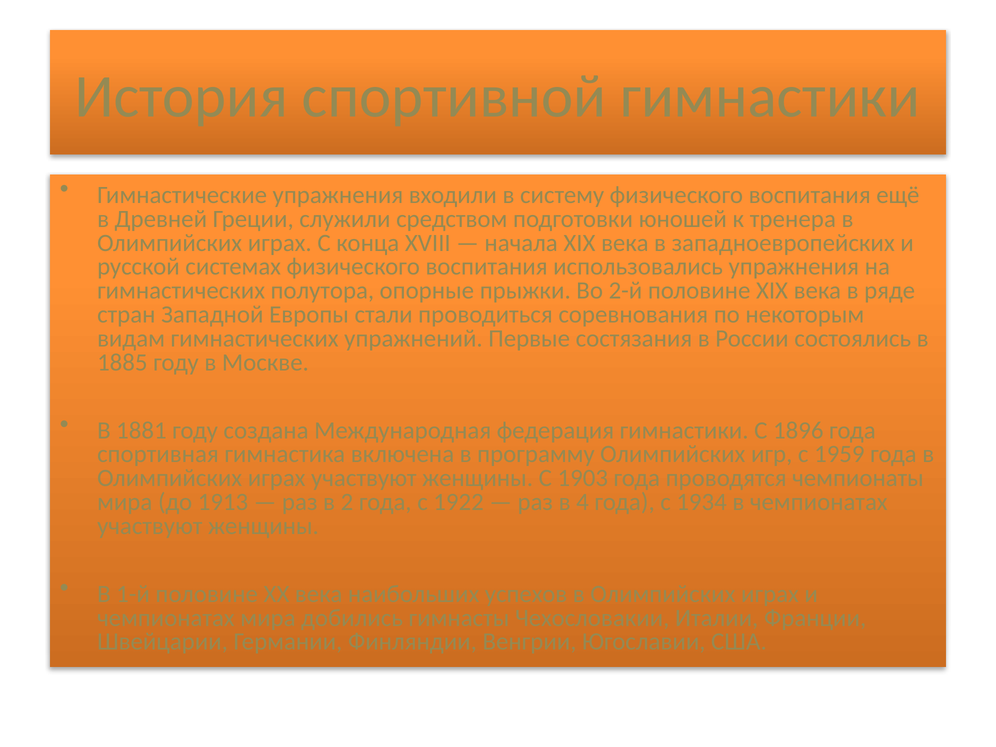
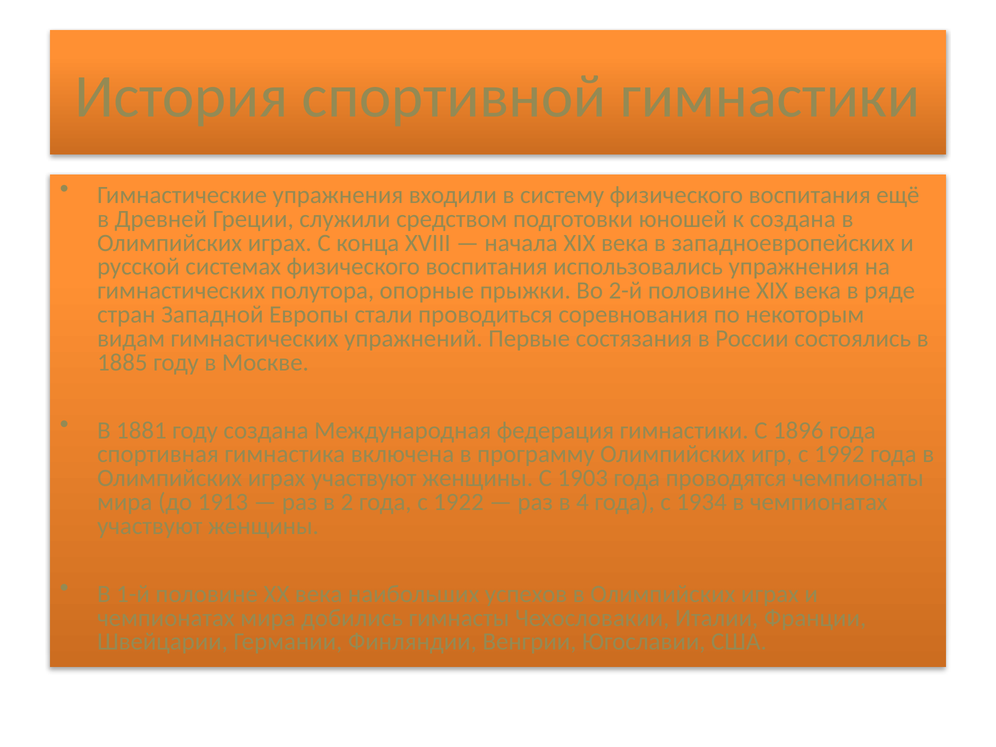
к тренера: тренера -> создана
1959: 1959 -> 1992
